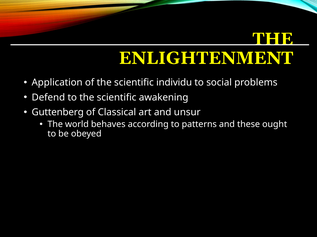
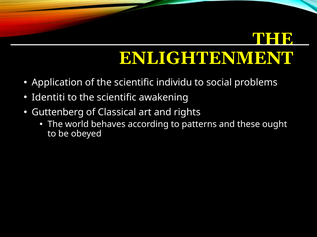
Defend: Defend -> Identiti
unsur: unsur -> rights
